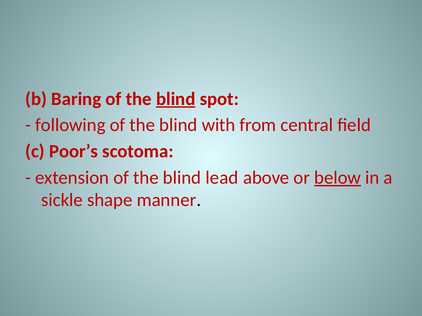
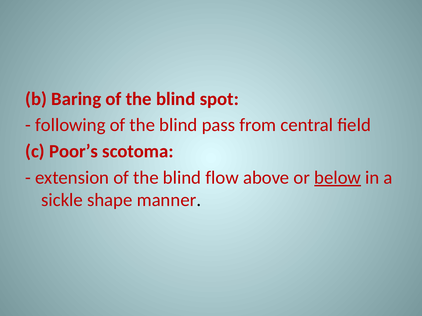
blind at (176, 99) underline: present -> none
with: with -> pass
lead: lead -> flow
